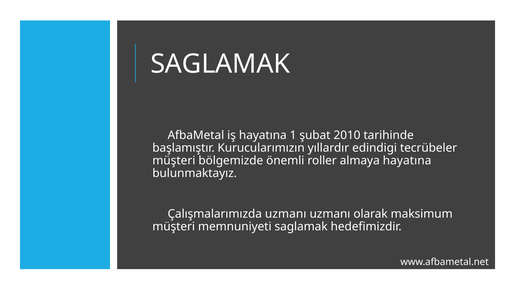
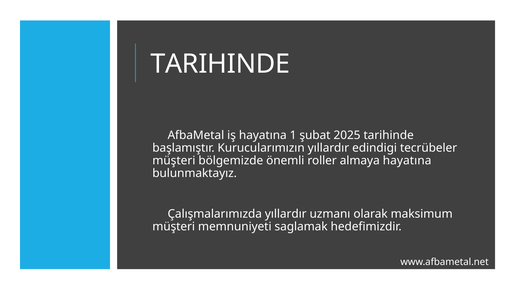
SAGLAMAK at (220, 64): SAGLAMAK -> TARIHINDE
2010: 2010 -> 2025
Çalışmalarımızda uzmanı: uzmanı -> yıllardır
